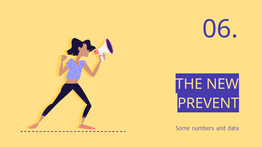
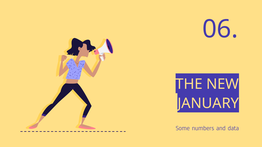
PREVENT: PREVENT -> JANUARY
